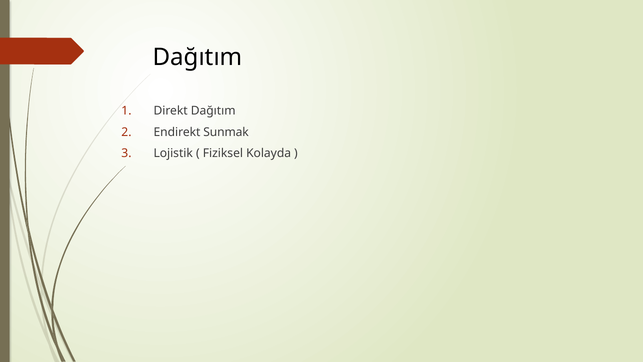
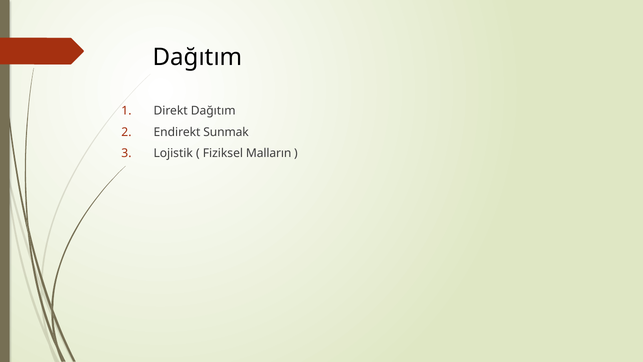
Kolayda: Kolayda -> Malların
